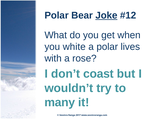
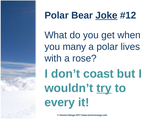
white: white -> many
try underline: none -> present
many: many -> every
